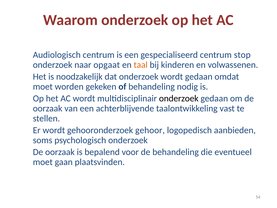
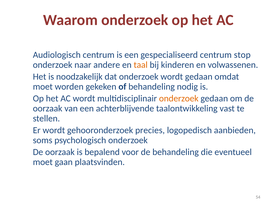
opgaat: opgaat -> andere
onderzoek at (179, 98) colour: black -> orange
gehoor: gehoor -> precies
